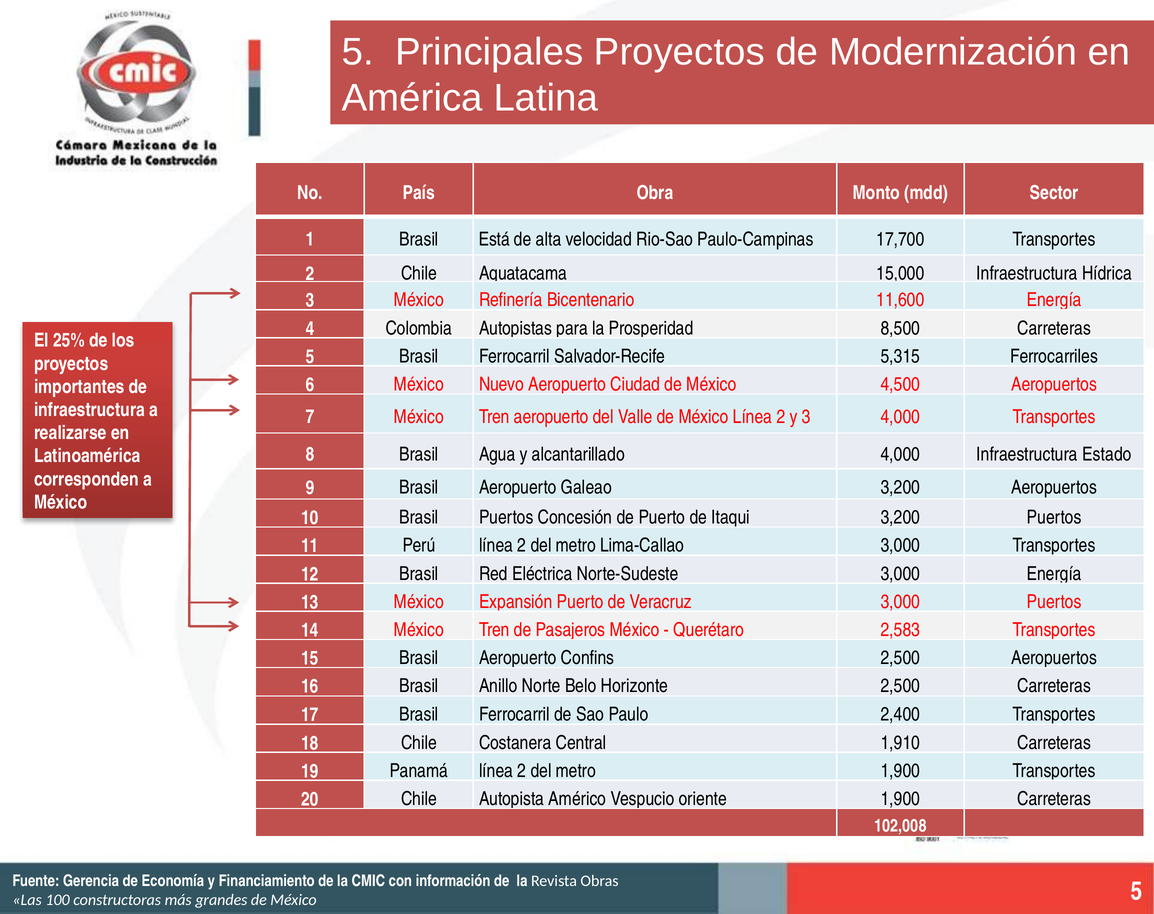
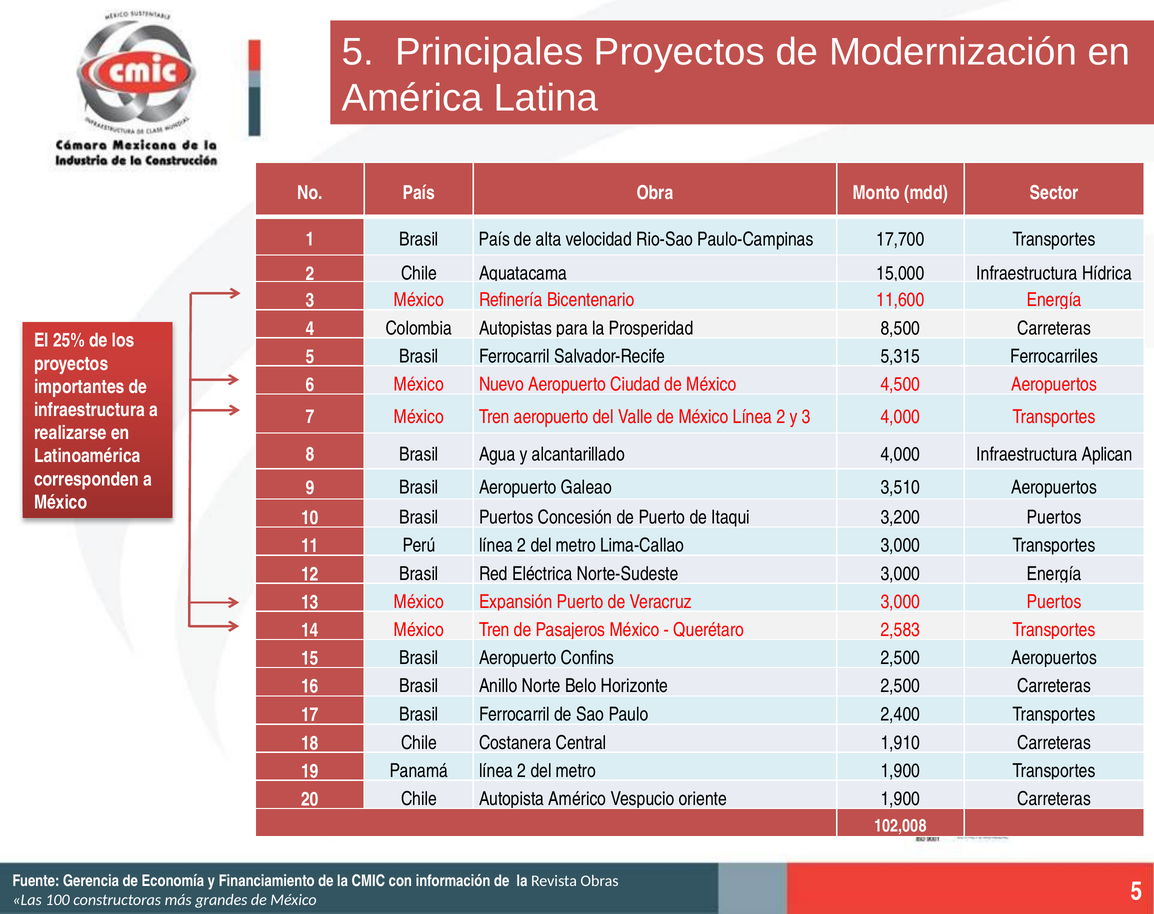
Brasil Está: Está -> País
Estado: Estado -> Aplican
Galeao 3,200: 3,200 -> 3,510
